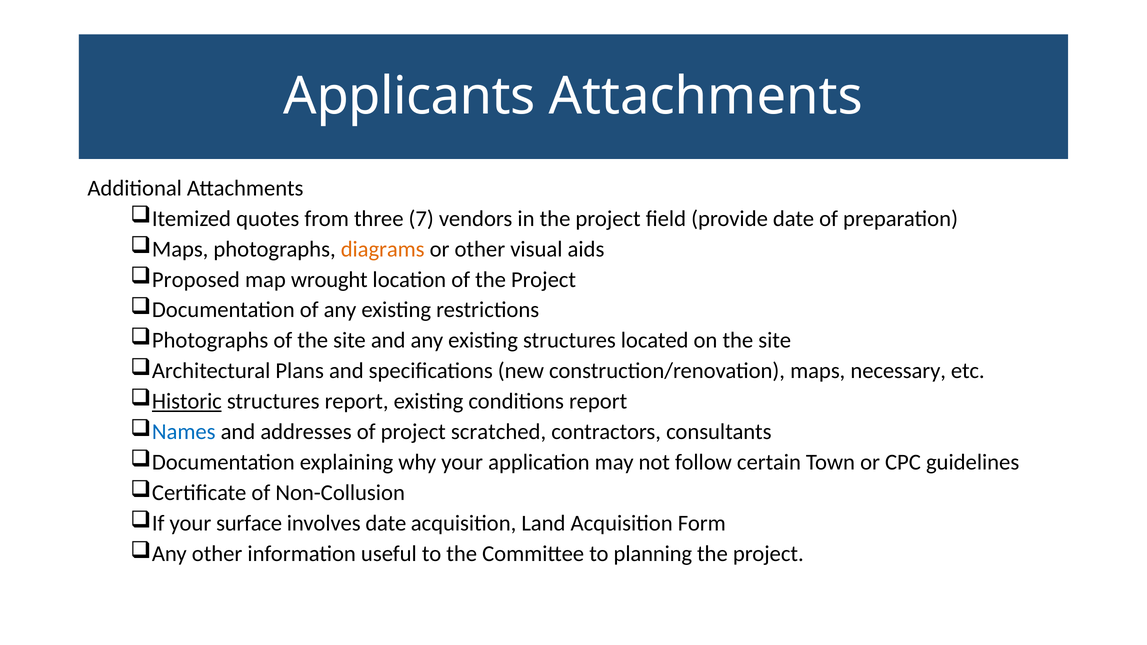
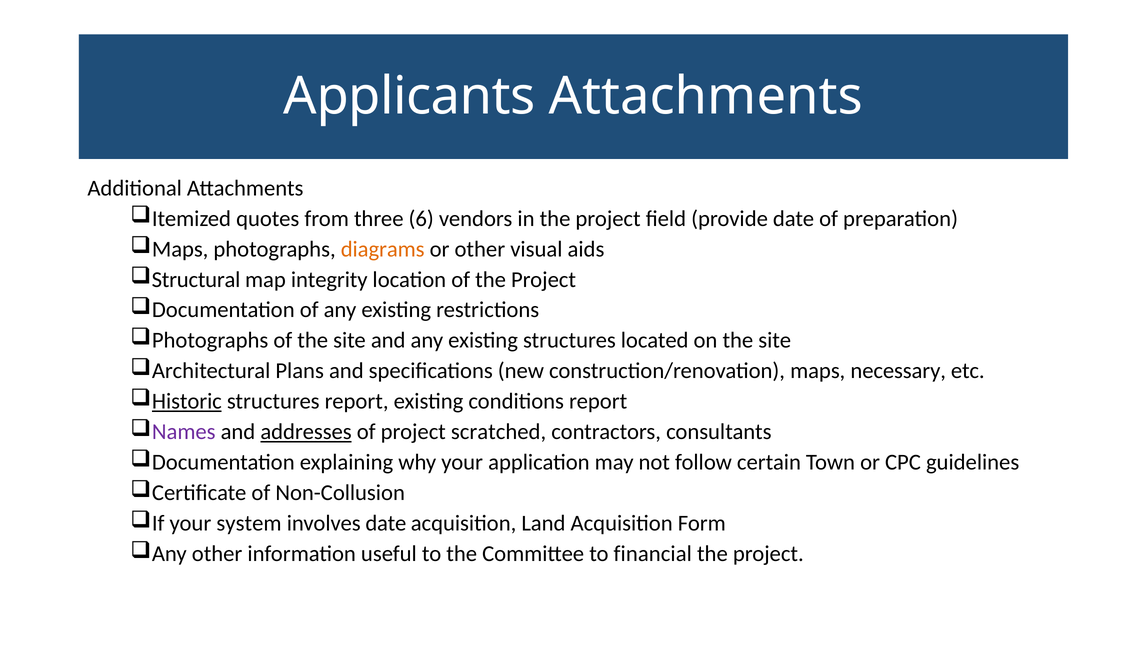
7: 7 -> 6
Proposed: Proposed -> Structural
wrought: wrought -> integrity
Names colour: blue -> purple
addresses underline: none -> present
surface: surface -> system
planning: planning -> financial
